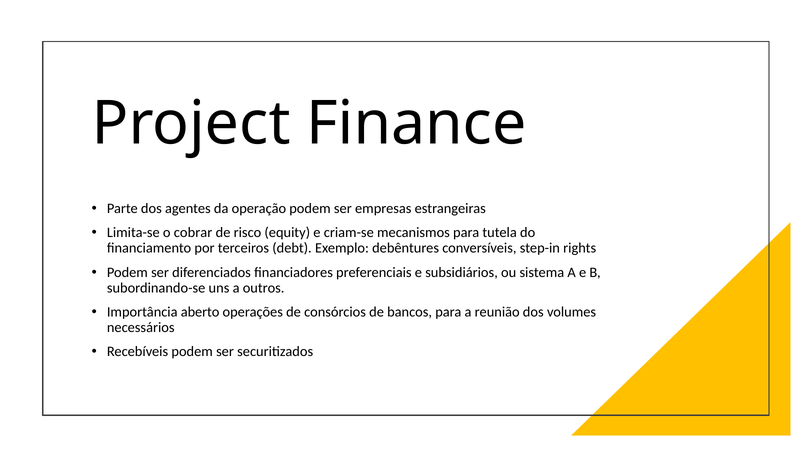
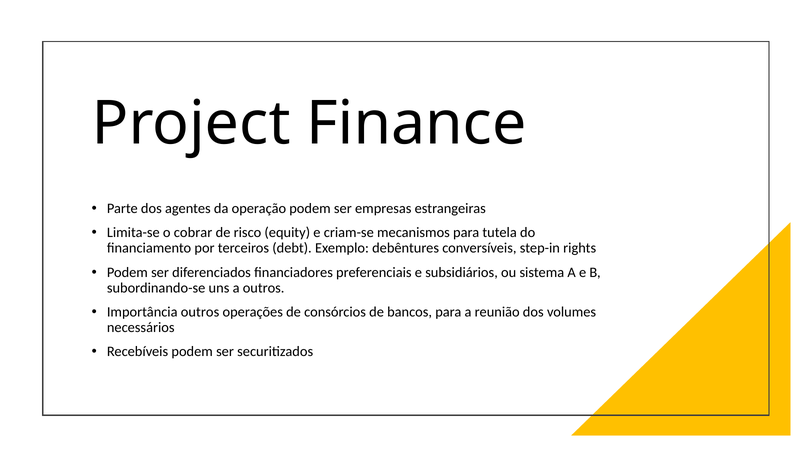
Importância aberto: aberto -> outros
